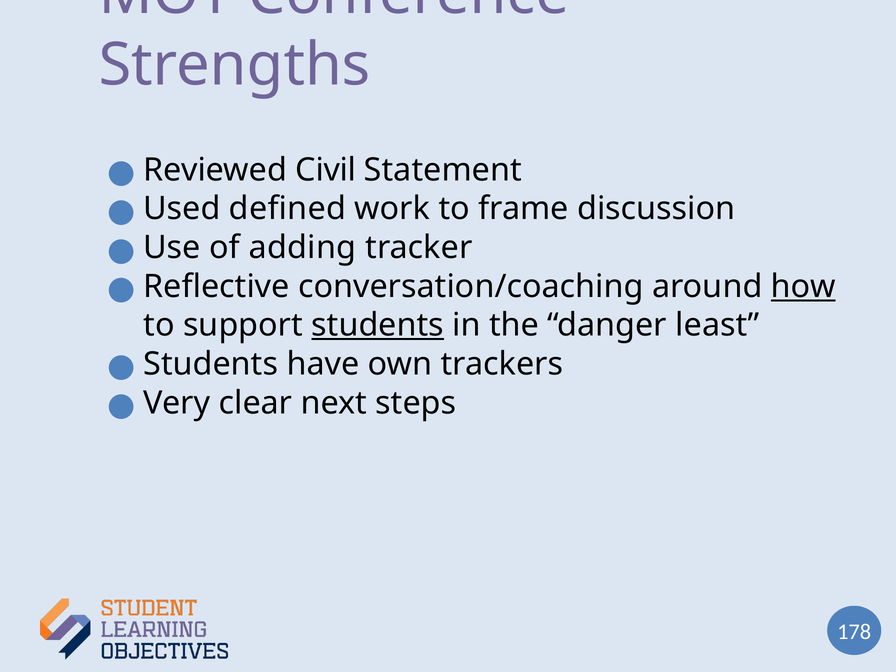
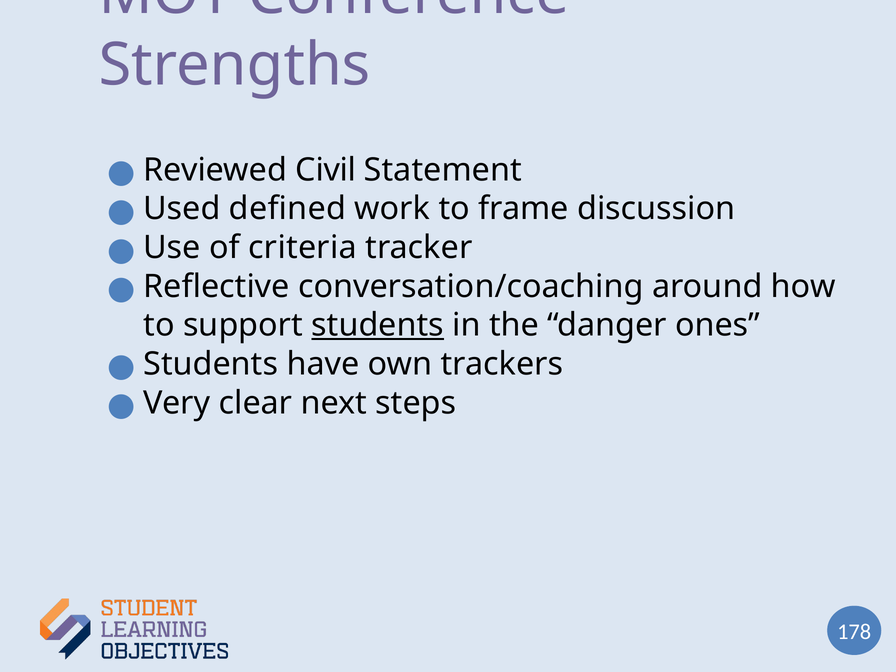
adding: adding -> criteria
how underline: present -> none
least: least -> ones
